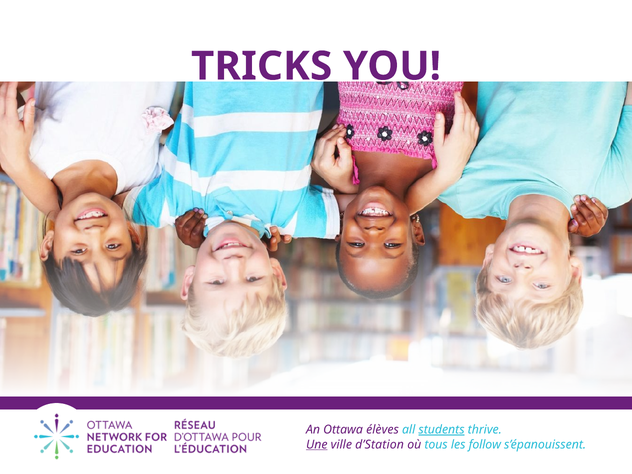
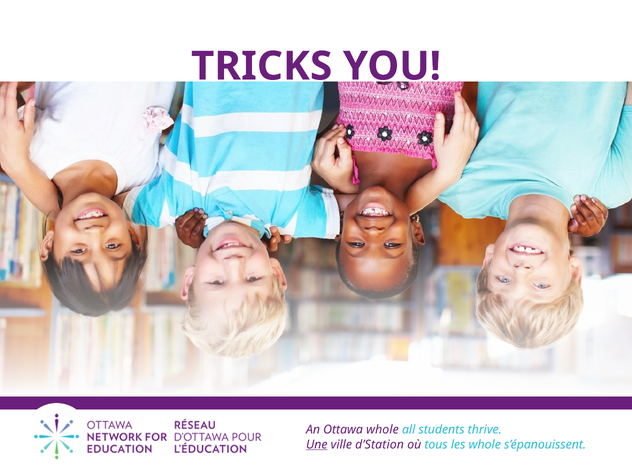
Ottawa élèves: élèves -> whole
students underline: present -> none
les follow: follow -> whole
